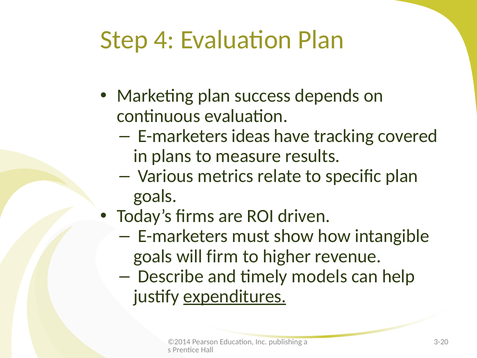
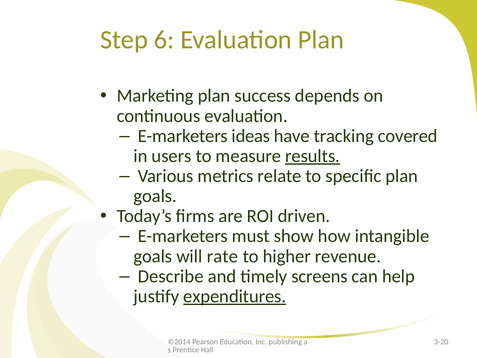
4: 4 -> 6
plans: plans -> users
results underline: none -> present
firm: firm -> rate
models: models -> screens
